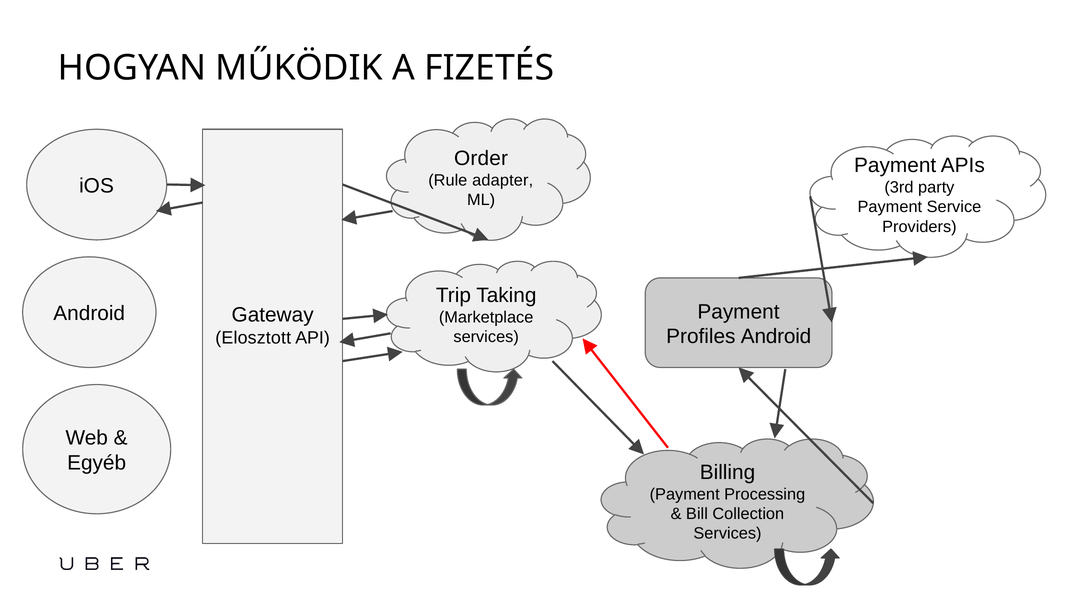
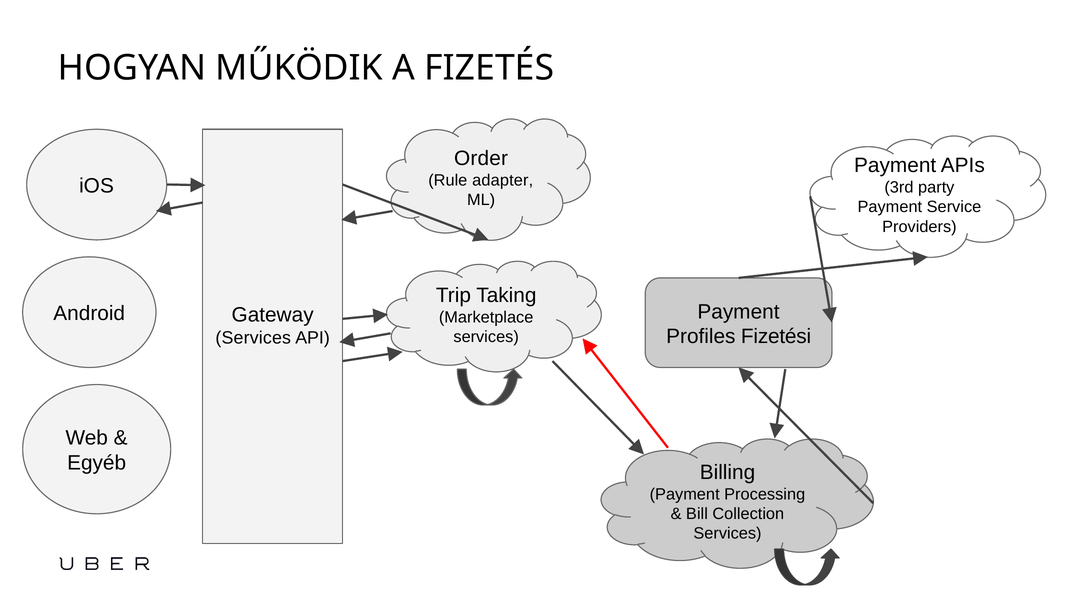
Profiles Android: Android -> Fizetési
Elosztott at (253, 338): Elosztott -> Services
